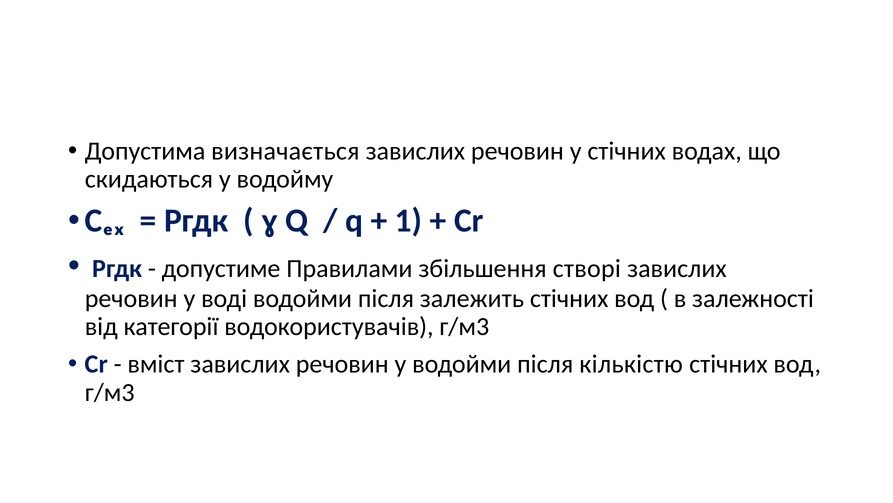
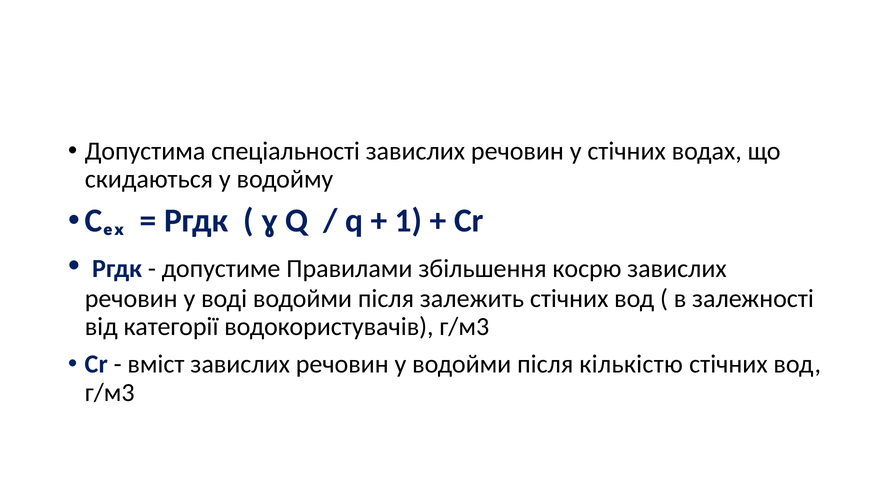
визначається: визначається -> спеціальності
створі: створі -> косрю
